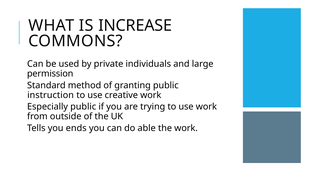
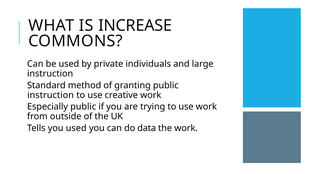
permission at (50, 74): permission -> instruction
you ends: ends -> used
able: able -> data
